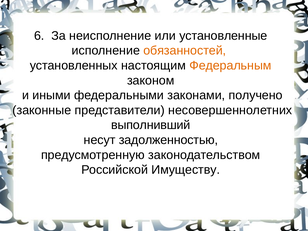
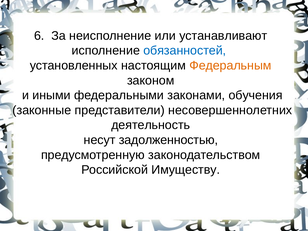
установленные: установленные -> устанавливают
обязанностей colour: orange -> blue
получено: получено -> обучения
выполнивший: выполнивший -> деятельность
